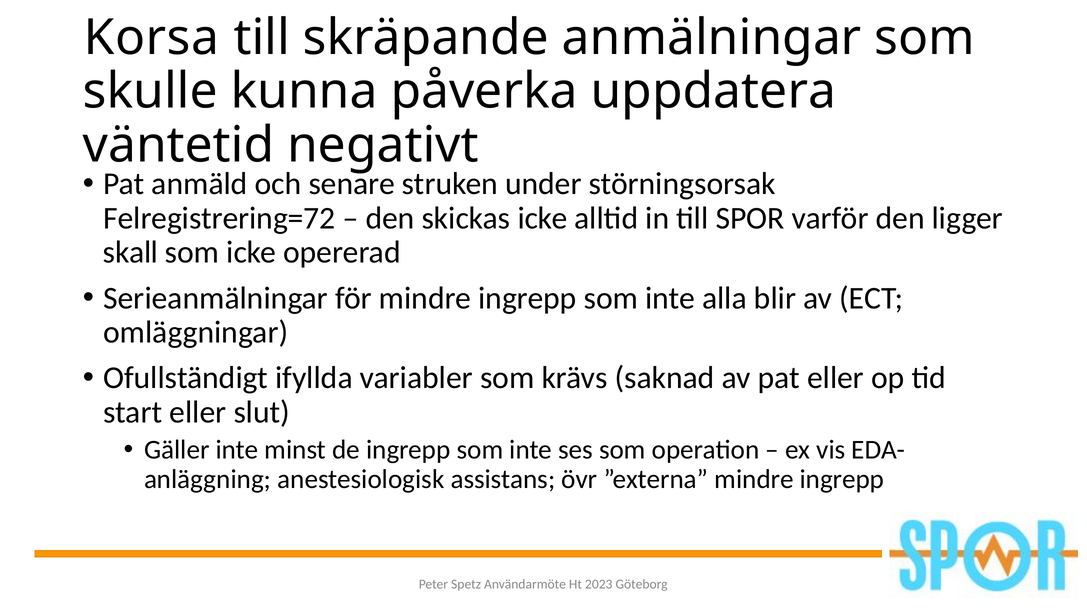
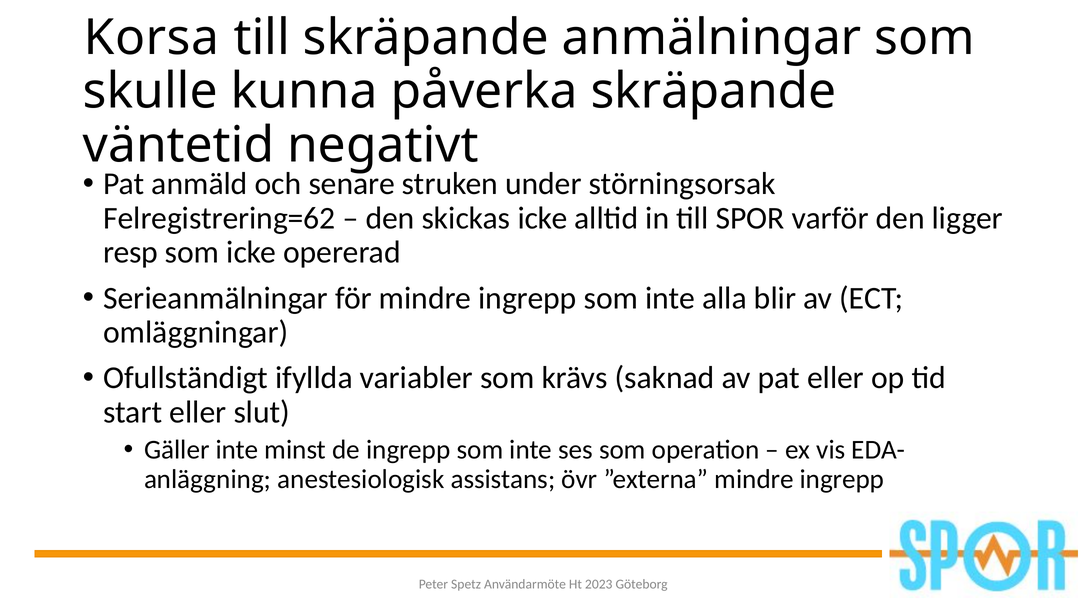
påverka uppdatera: uppdatera -> skräpande
Felregistrering=72: Felregistrering=72 -> Felregistrering=62
skall: skall -> resp
